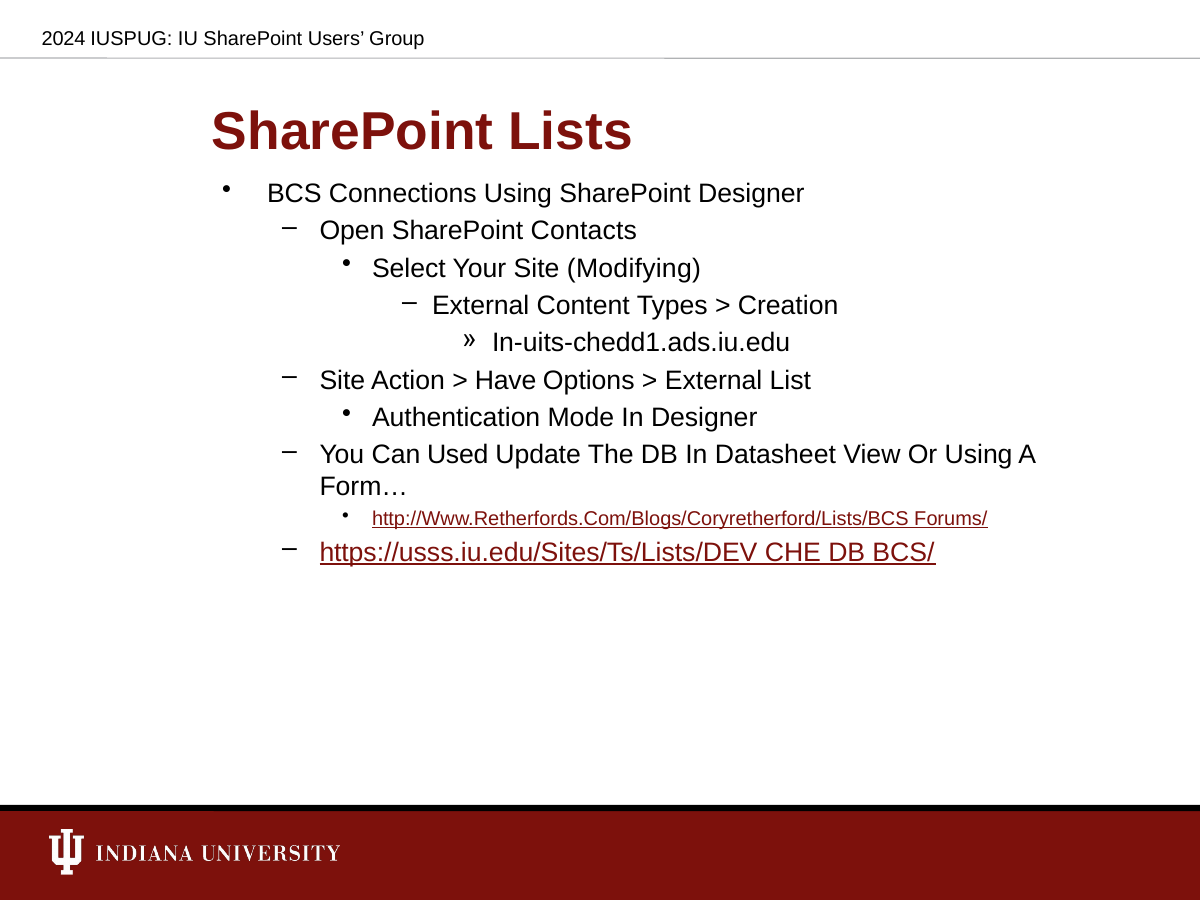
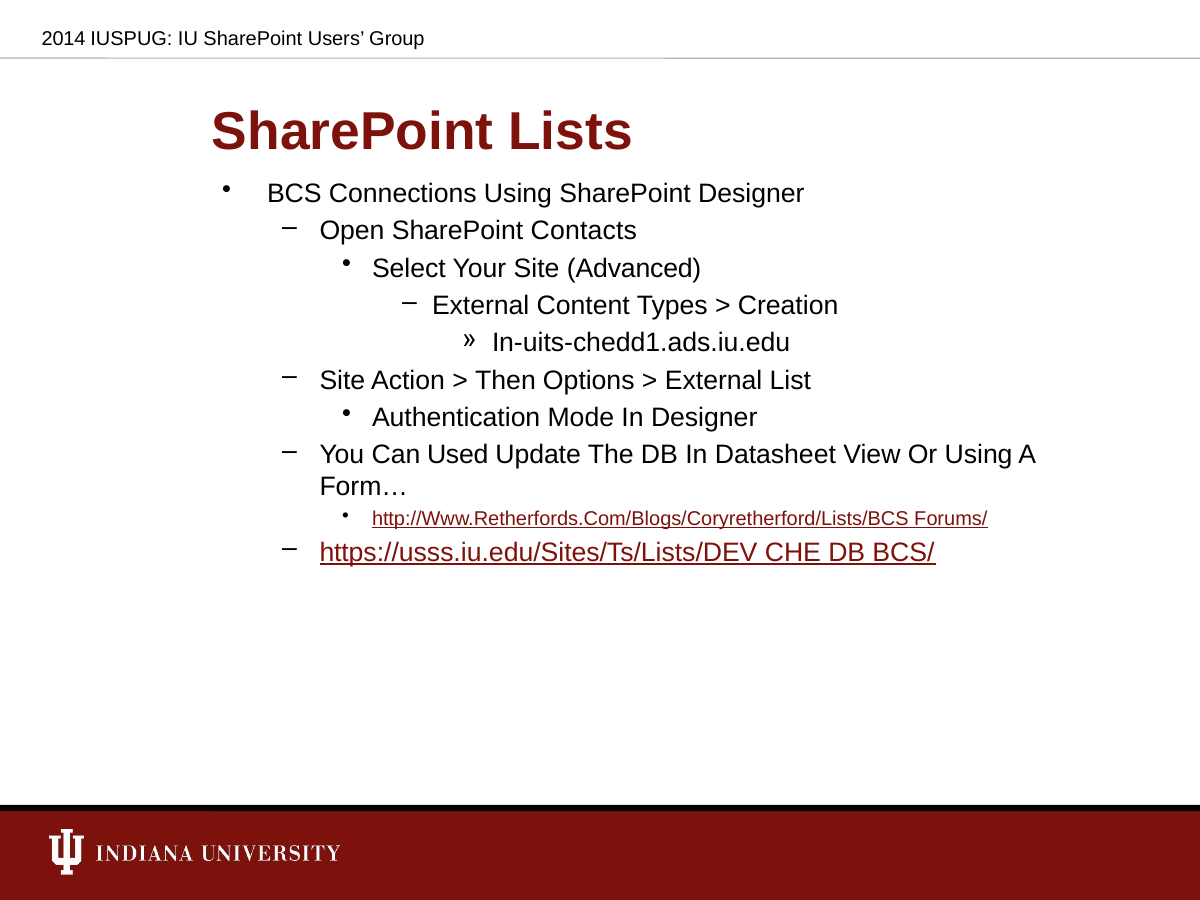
2024: 2024 -> 2014
Modifying: Modifying -> Advanced
Have: Have -> Then
